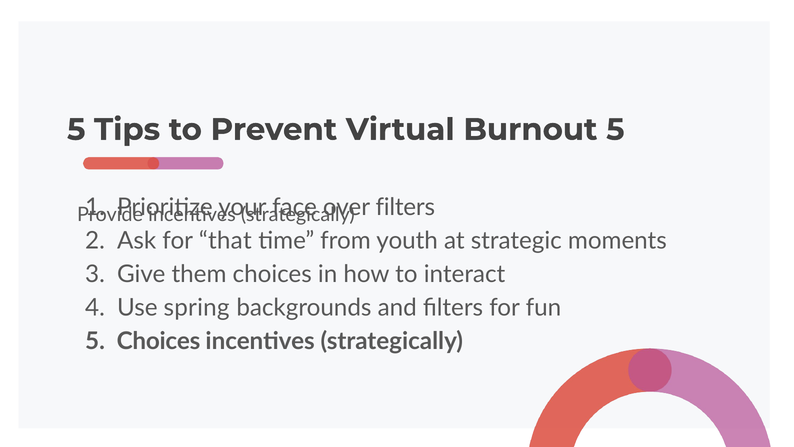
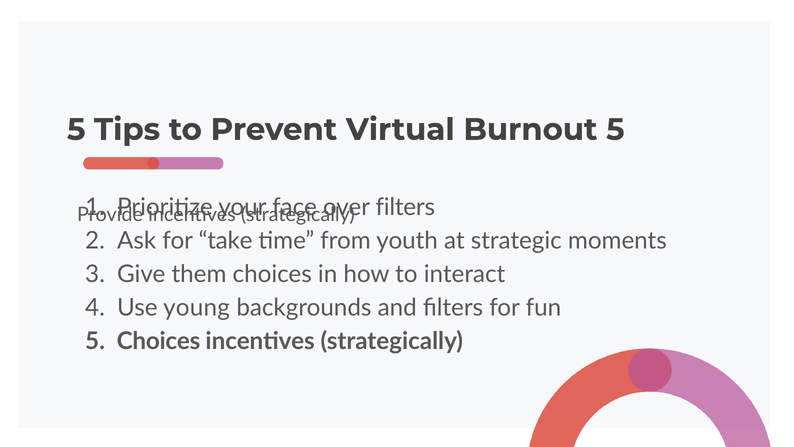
that: that -> take
spring: spring -> young
